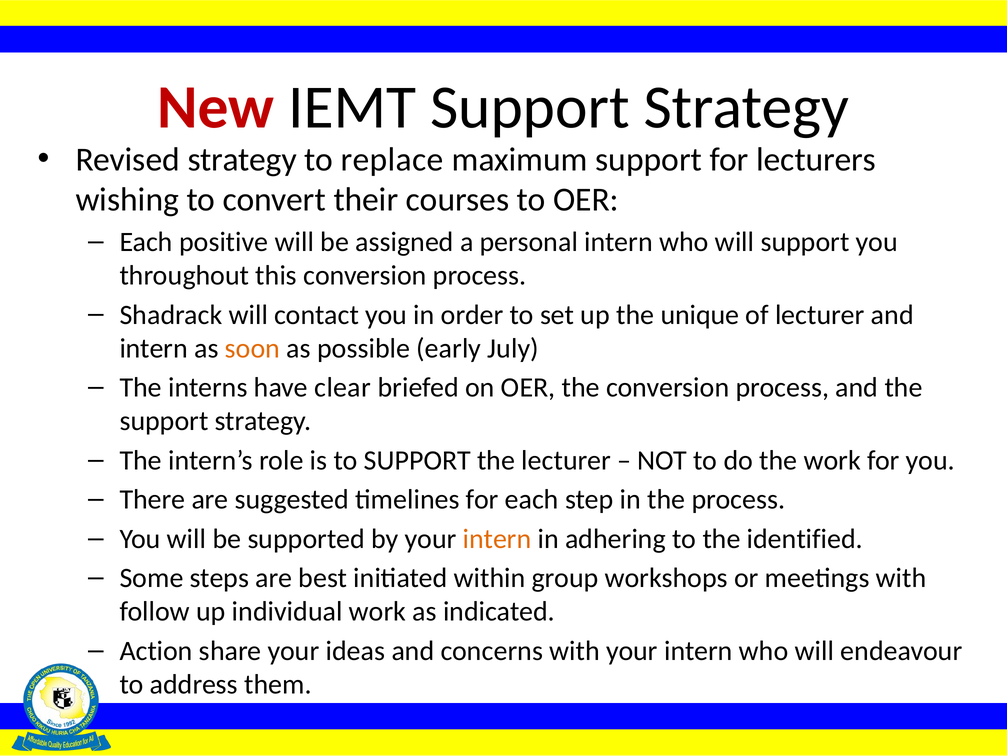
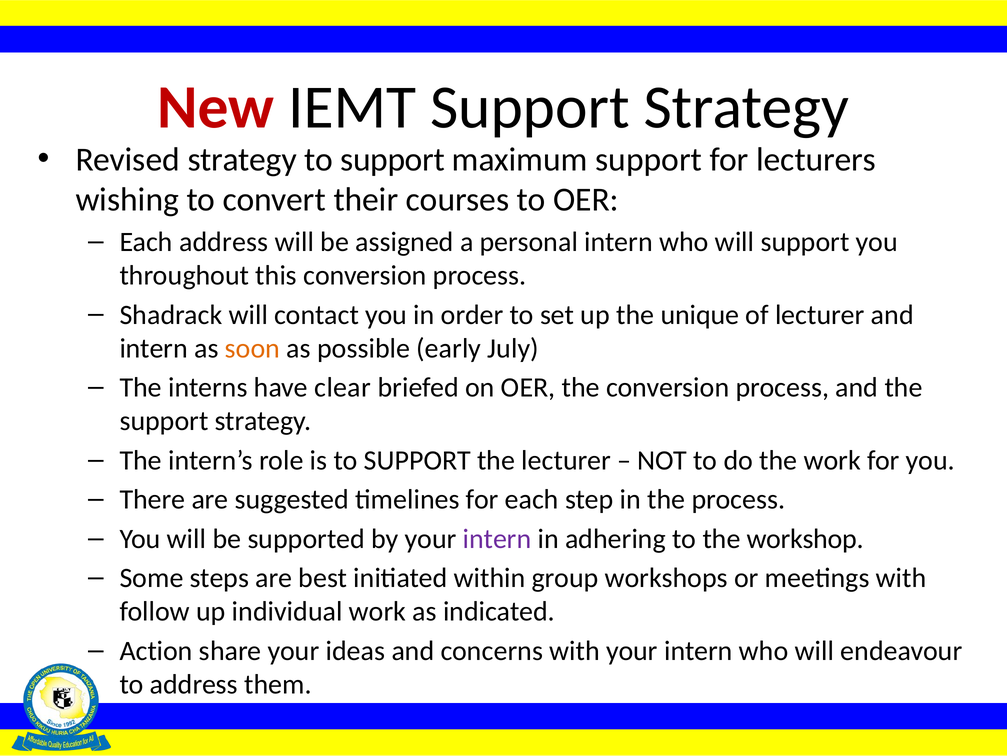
strategy to replace: replace -> support
Each positive: positive -> address
intern at (497, 538) colour: orange -> purple
identified: identified -> workshop
